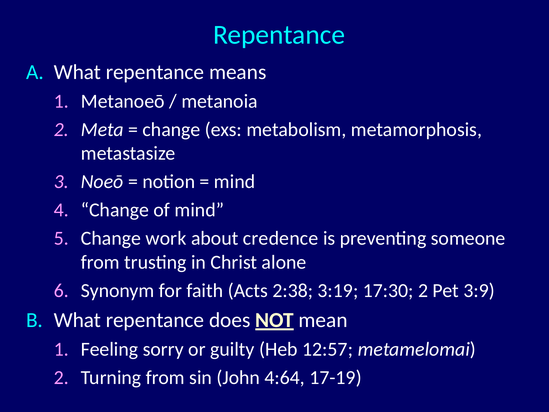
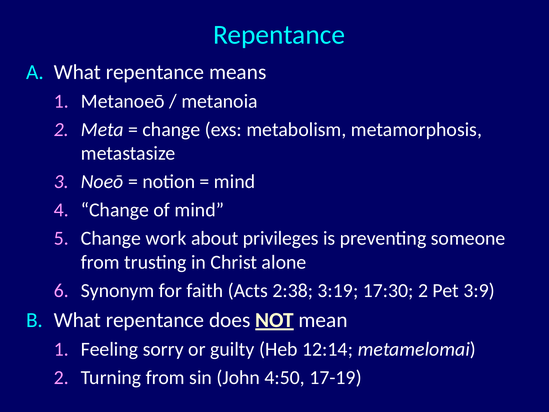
credence: credence -> privileges
12:57: 12:57 -> 12:14
4:64: 4:64 -> 4:50
